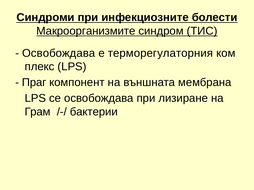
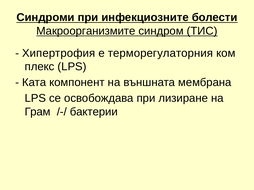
Освобождава at (59, 53): Освобождава -> Хипертрофия
Праг: Праг -> Ката
